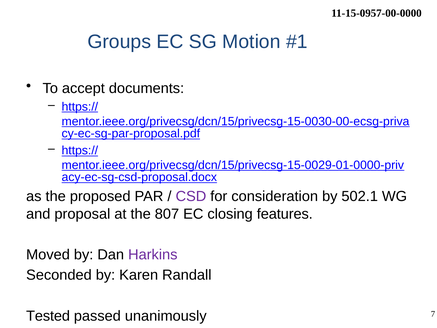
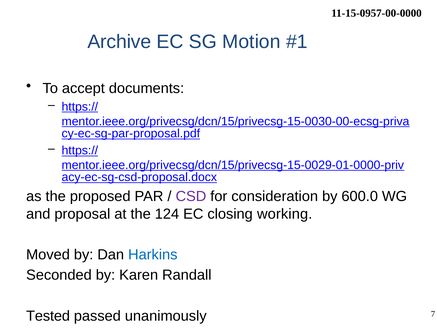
Groups: Groups -> Archive
502.1: 502.1 -> 600.0
807: 807 -> 124
features: features -> working
Harkins colour: purple -> blue
